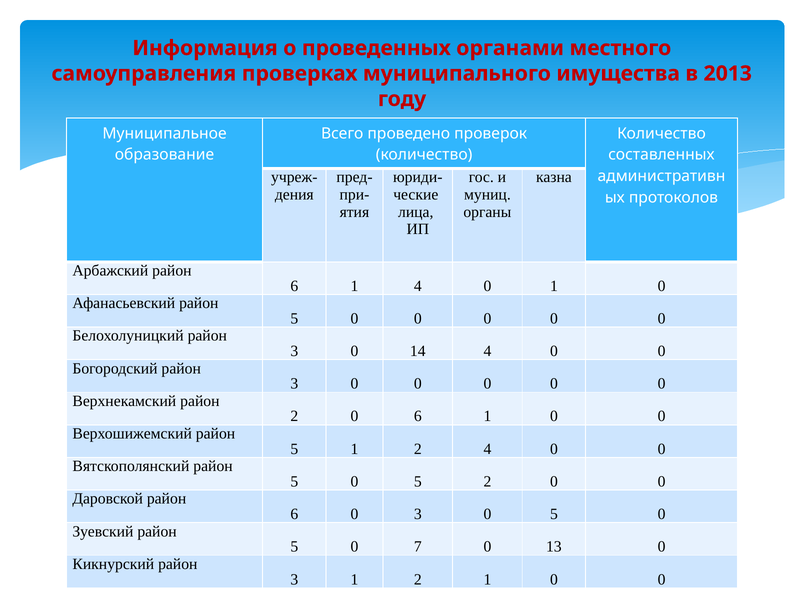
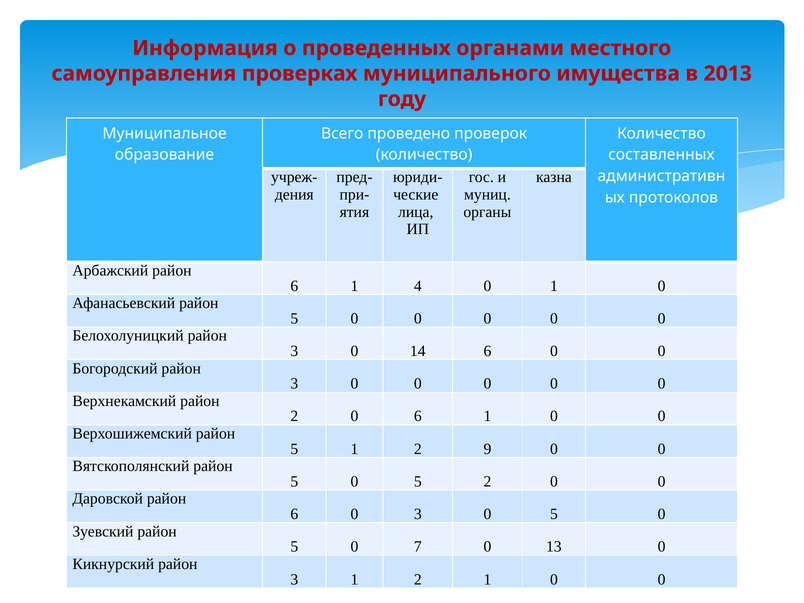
14 4: 4 -> 6
2 4: 4 -> 9
